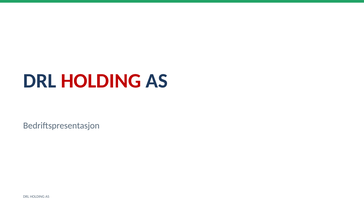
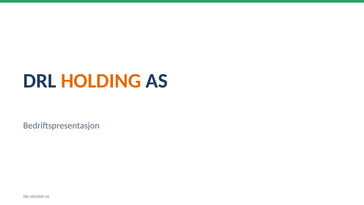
HOLDING at (101, 81) colour: red -> orange
